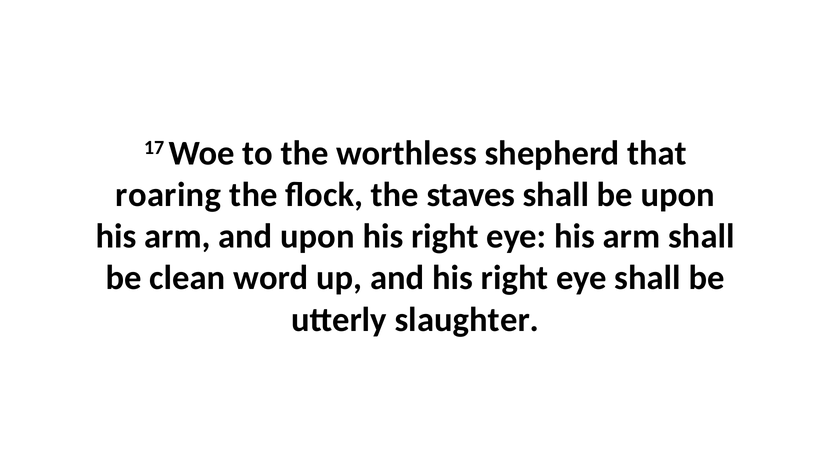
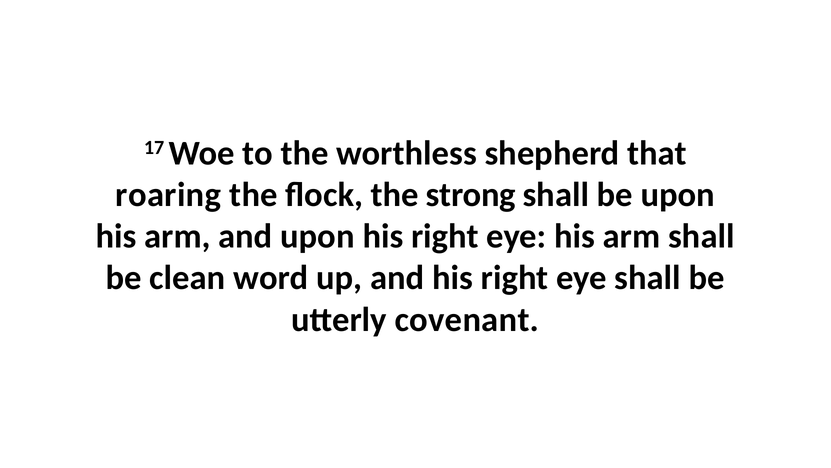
staves: staves -> strong
slaughter: slaughter -> covenant
